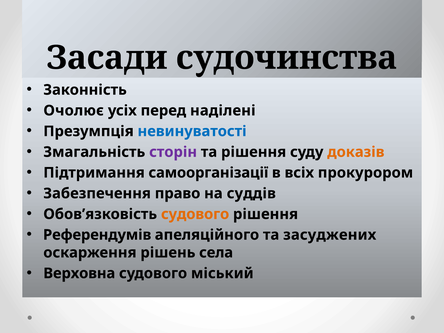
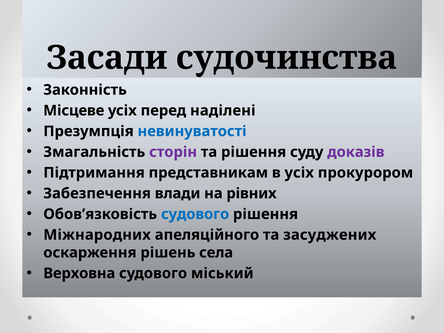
Очолює: Очолює -> Місцеве
доказів colour: orange -> purple
самоорганізації: самоорганізації -> представникам
в всіх: всіх -> усіх
право: право -> влади
суддів: суддів -> рівних
судового at (195, 214) colour: orange -> blue
Референдумів: Референдумів -> Міжнародних
